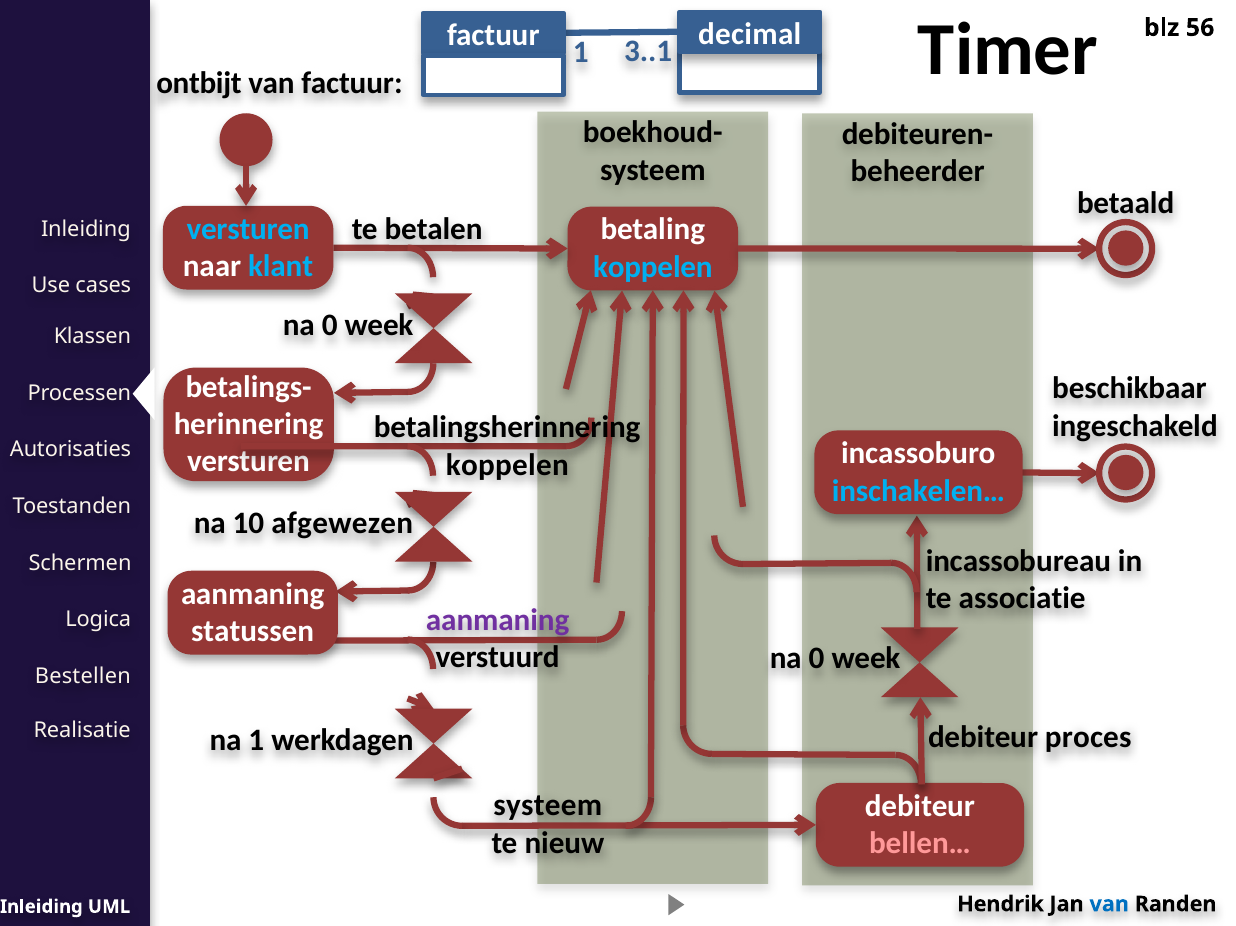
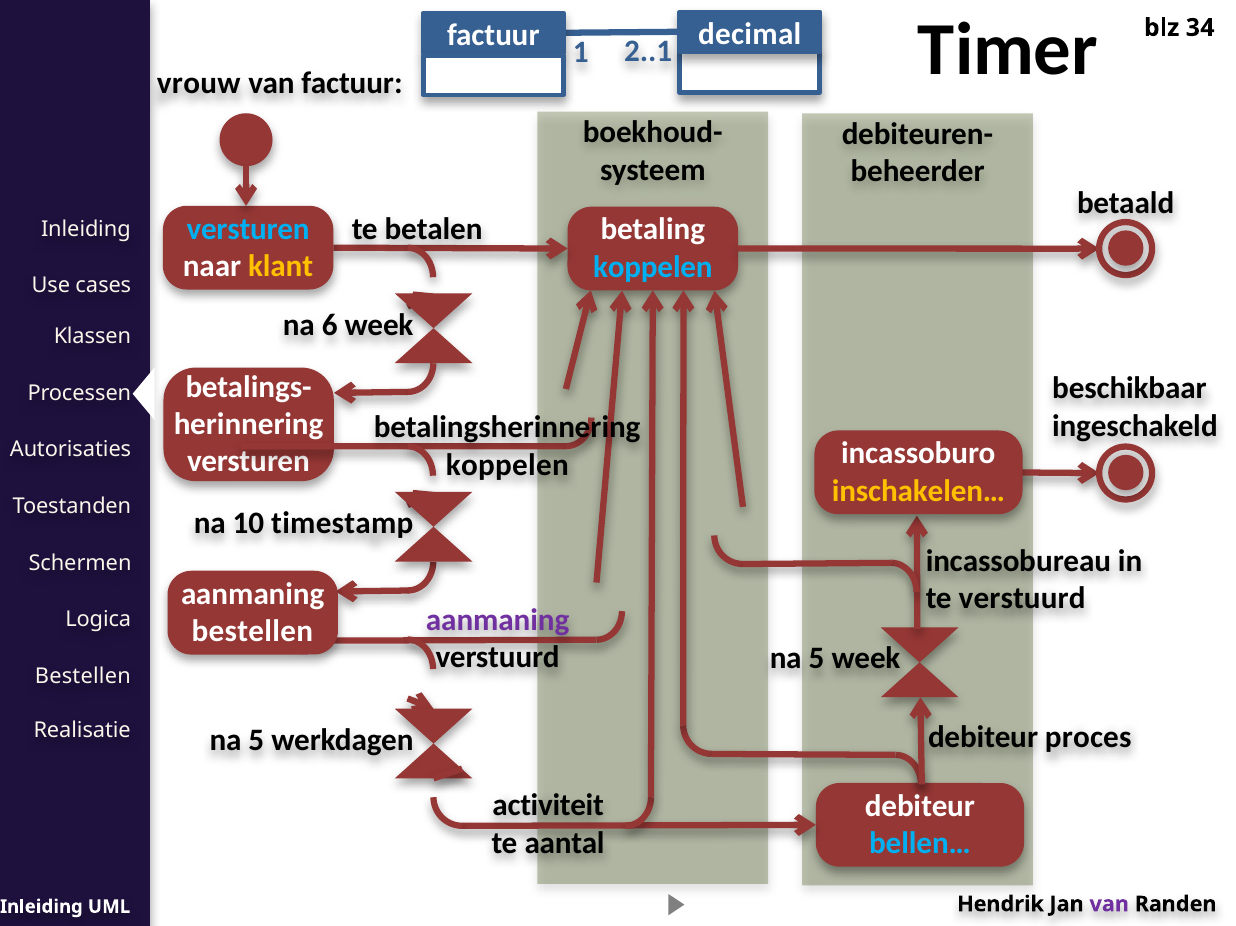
56: 56 -> 34
3..1: 3..1 -> 2..1
ontbijt: ontbijt -> vrouw
klant colour: light blue -> yellow
0 at (330, 325): 0 -> 6
inschakelen… colour: light blue -> yellow
afgewezen: afgewezen -> timestamp
associatie at (1022, 599): associatie -> verstuurd
statussen at (253, 632): statussen -> bestellen
0 at (817, 659): 0 -> 5
1 at (256, 741): 1 -> 5
systeem at (548, 806): systeem -> activiteit
nieuw: nieuw -> aantal
bellen… colour: pink -> light blue
van at (1109, 905) colour: blue -> purple
